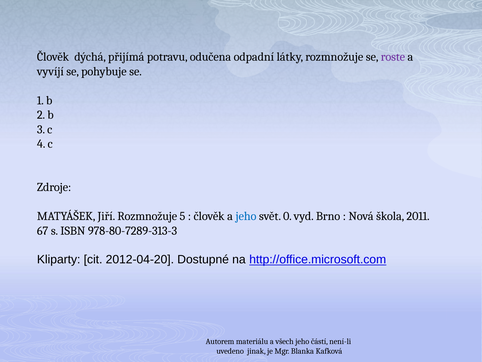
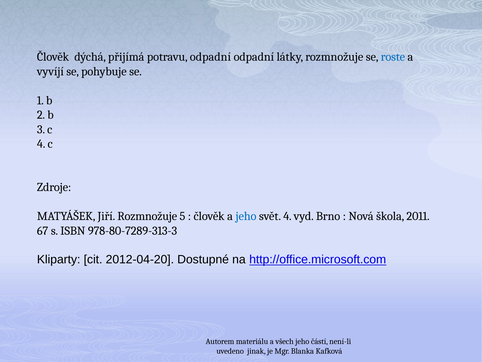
potravu odučena: odučena -> odpadní
roste colour: purple -> blue
svět 0: 0 -> 4
